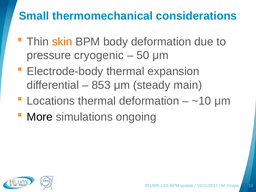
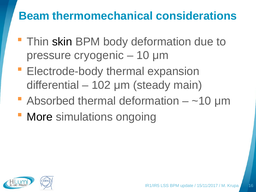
Small: Small -> Beam
skin colour: orange -> black
50: 50 -> 10
853: 853 -> 102
Locations: Locations -> Absorbed
